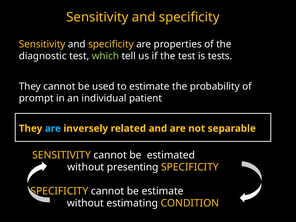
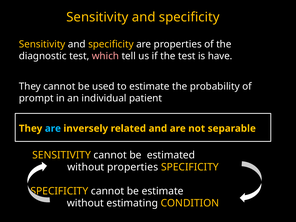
which colour: light green -> pink
tests: tests -> have
without presenting: presenting -> properties
